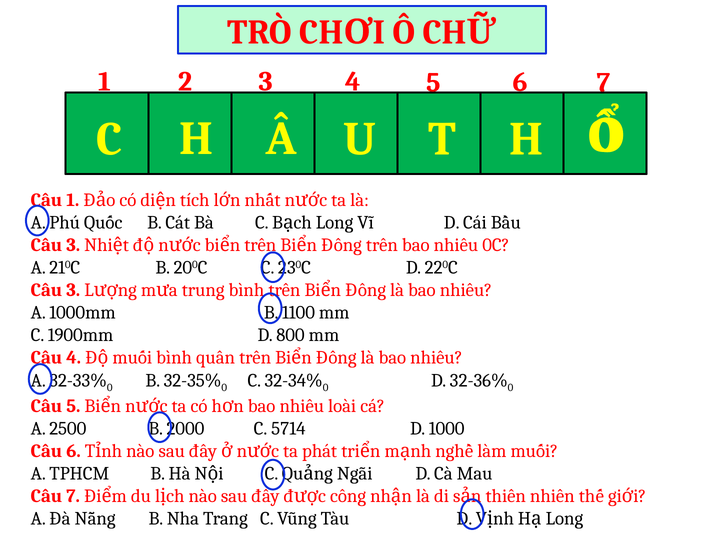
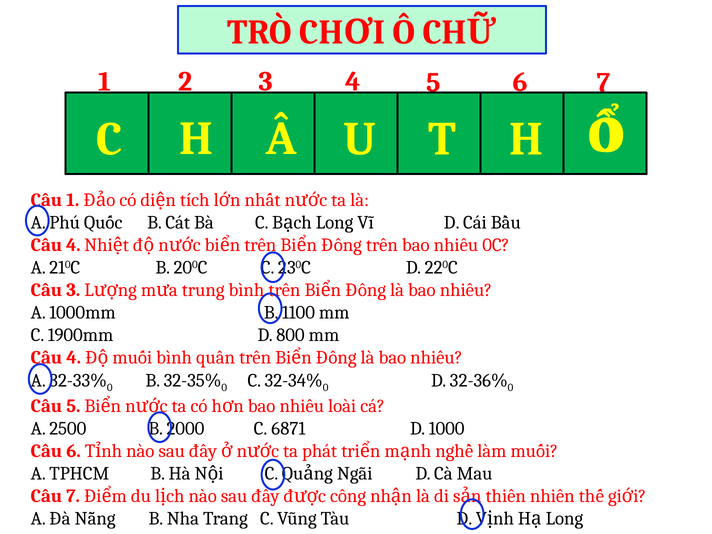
3 at (73, 245): 3 -> 4
5714: 5714 -> 6871
